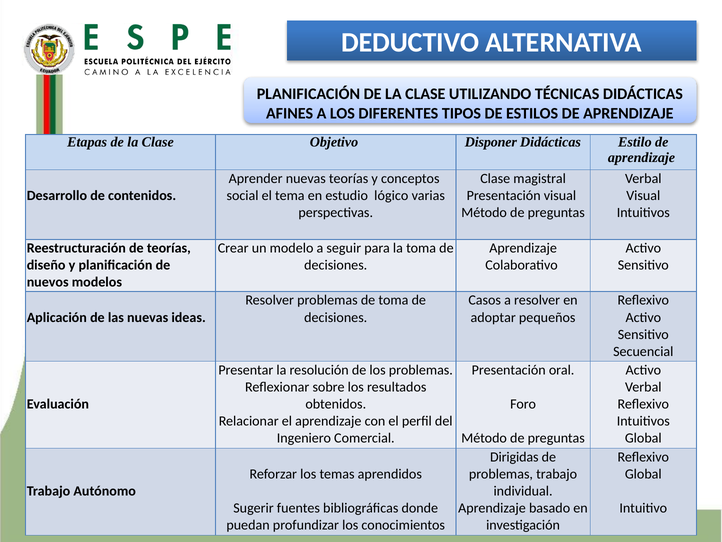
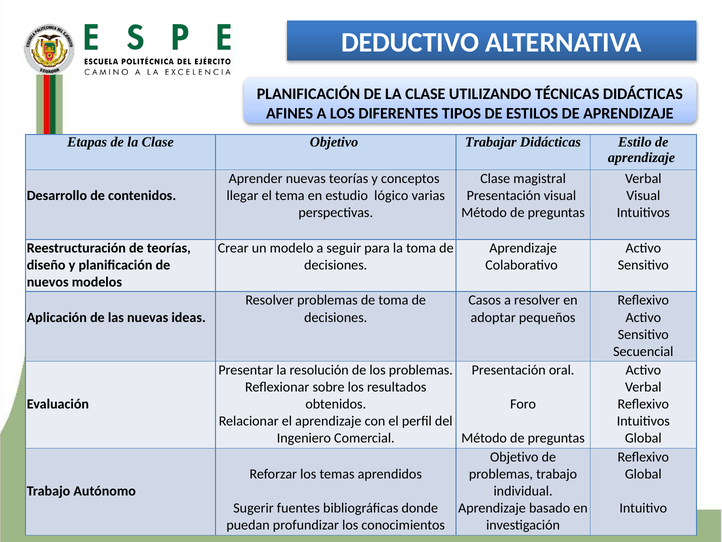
Disponer: Disponer -> Trabajar
social: social -> llegar
Dirigidas at (514, 457): Dirigidas -> Objetivo
